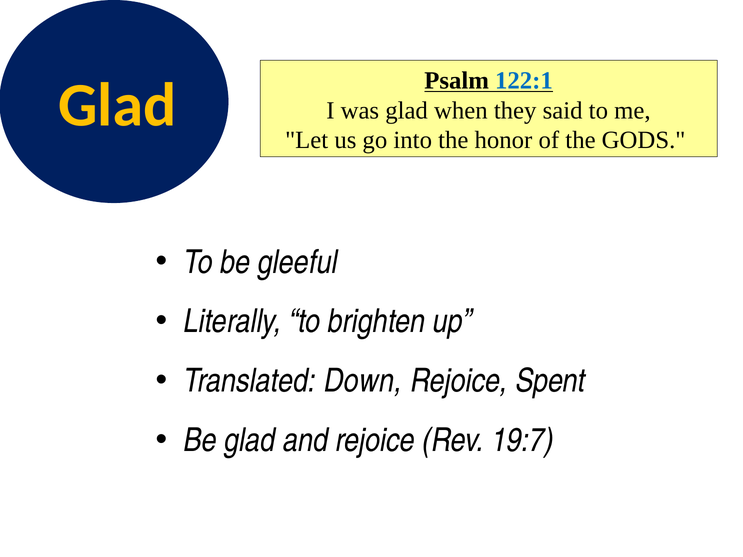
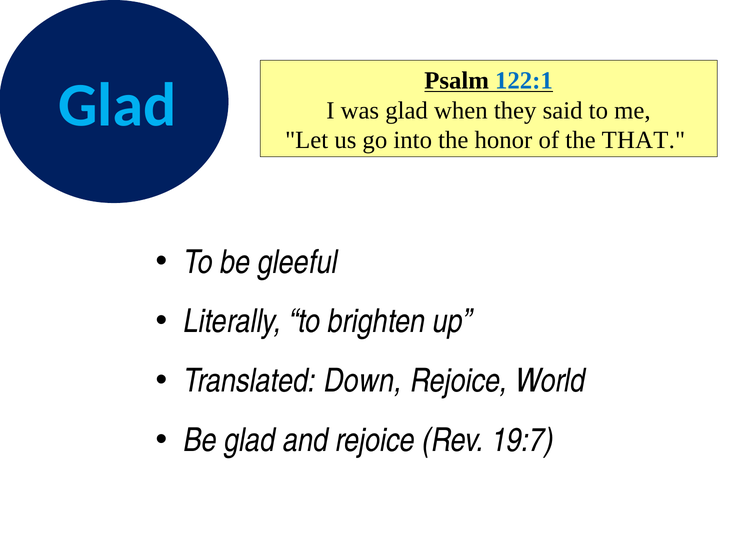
Glad at (117, 105) colour: yellow -> light blue
GODS: GODS -> THAT
Spent: Spent -> World
